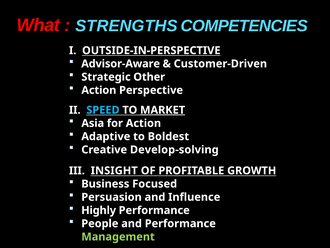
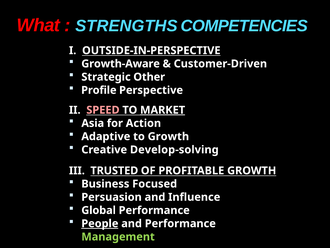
Advisor-Aware: Advisor-Aware -> Growth-Aware
Action at (99, 90): Action -> Profile
SPEED colour: light blue -> pink
to Boldest: Boldest -> Growth
INSIGHT: INSIGHT -> TRUSTED
Highly: Highly -> Global
People underline: none -> present
